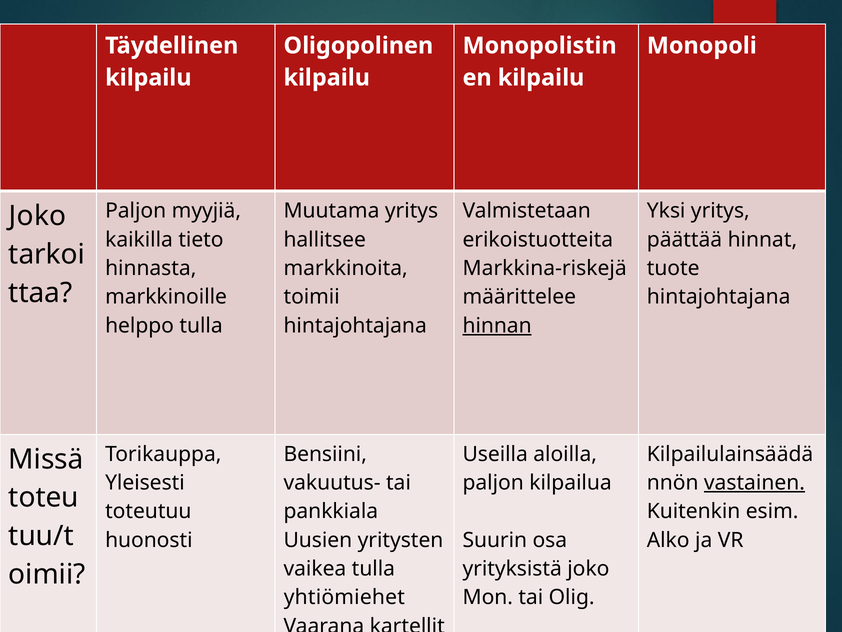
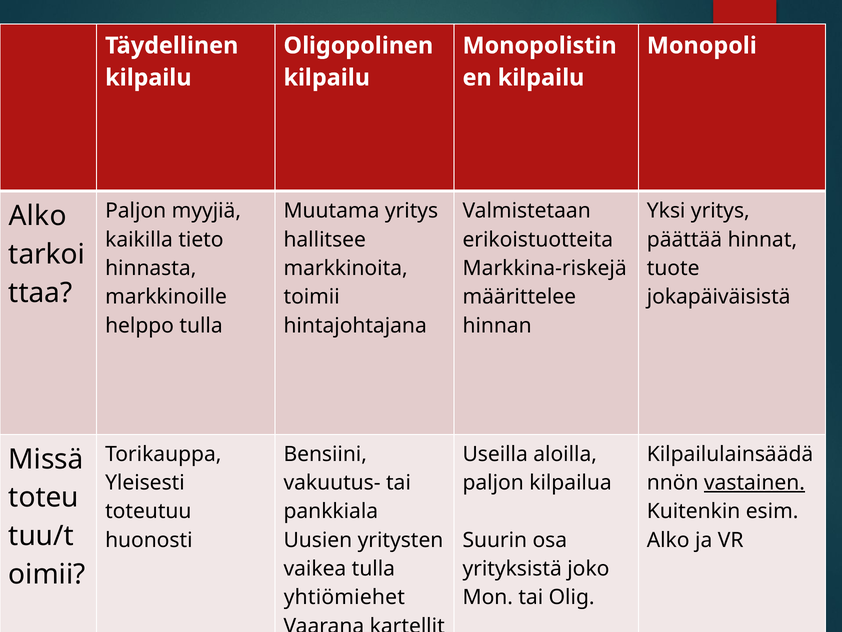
Joko at (38, 216): Joko -> Alko
hintajohtajana at (719, 297): hintajohtajana -> jokapäiväisistä
hinnan underline: present -> none
